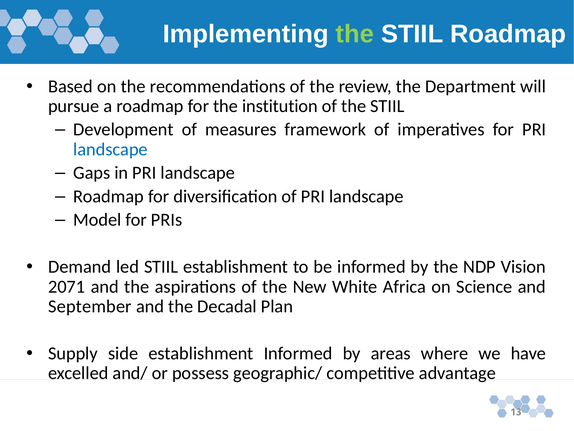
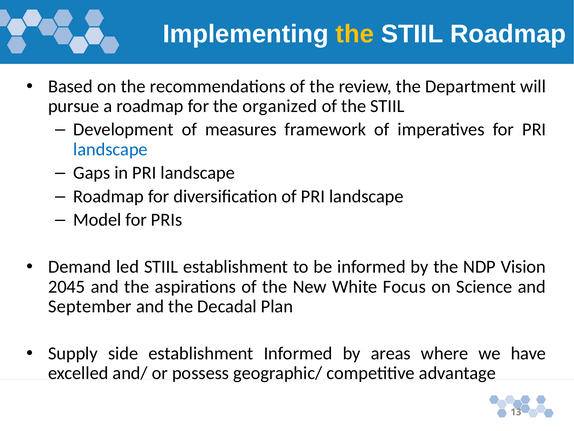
the at (355, 34) colour: light green -> yellow
institution: institution -> organized
2071: 2071 -> 2045
Africa: Africa -> Focus
